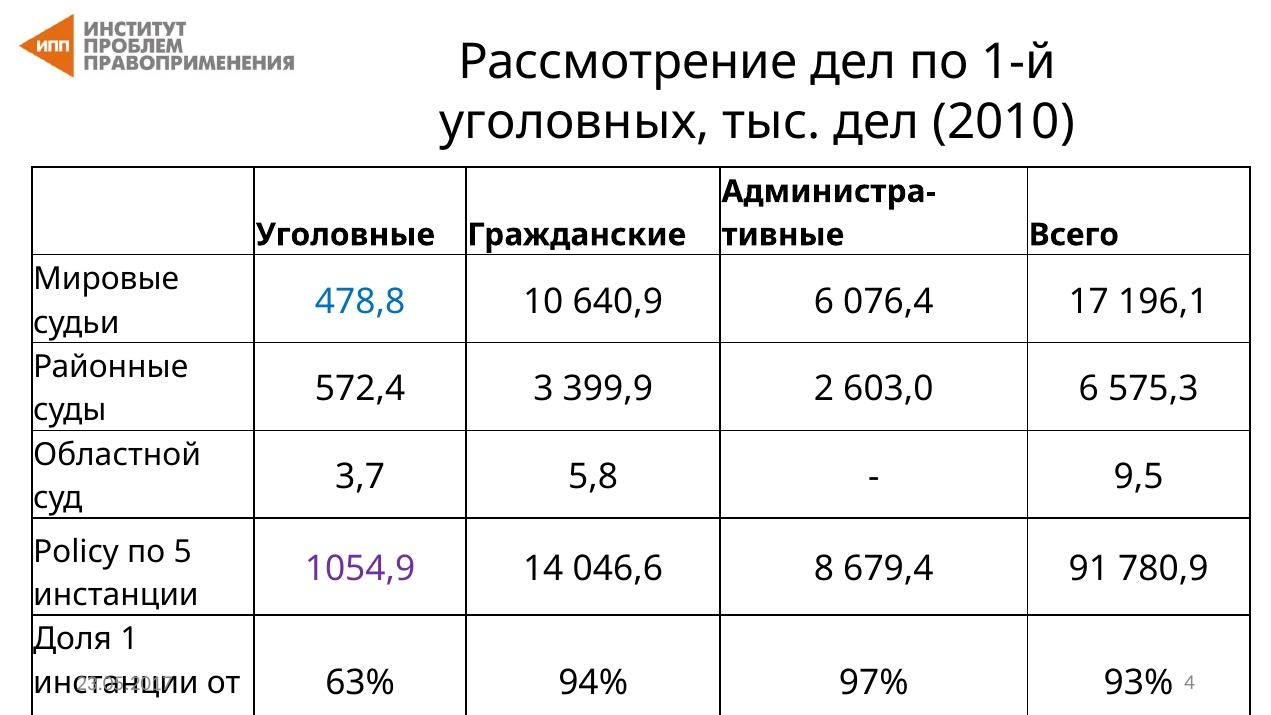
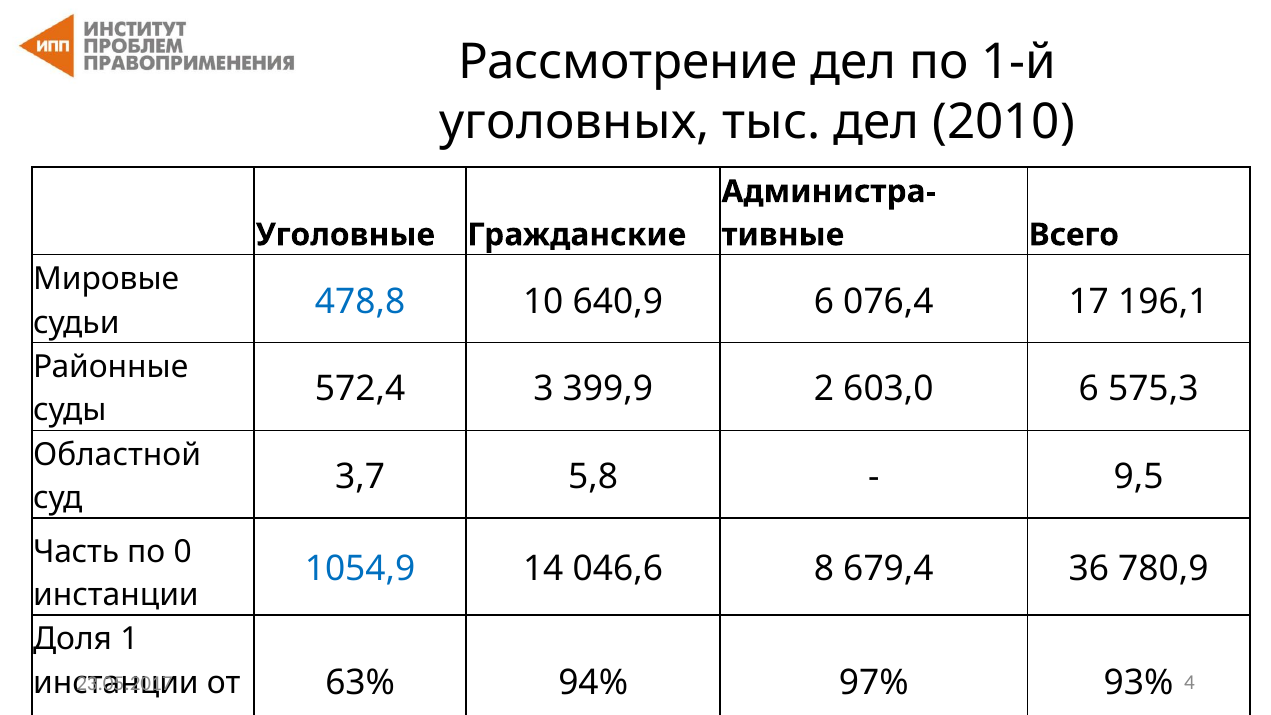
Policy: Policy -> Часть
5: 5 -> 0
1054,9 colour: purple -> blue
91: 91 -> 36
